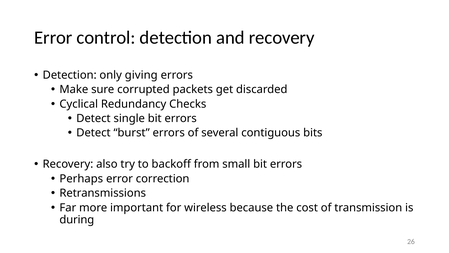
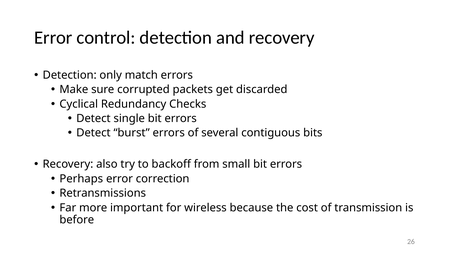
giving: giving -> match
during: during -> before
